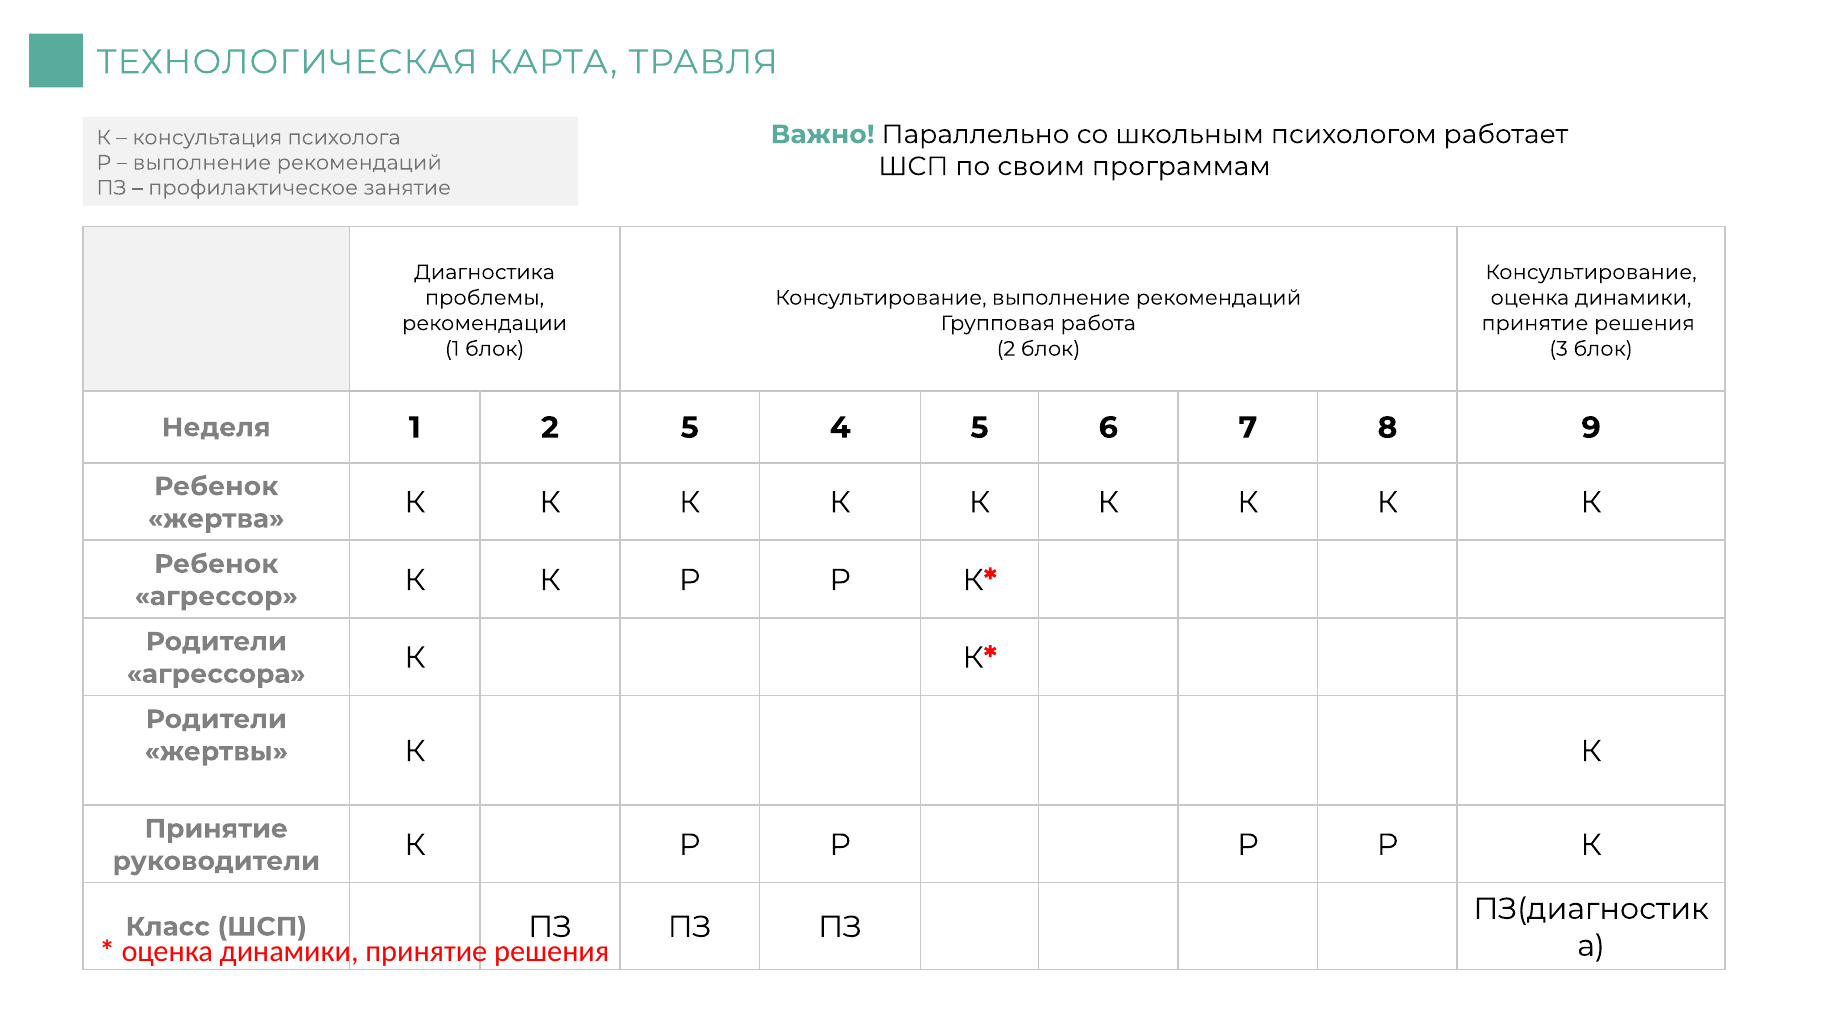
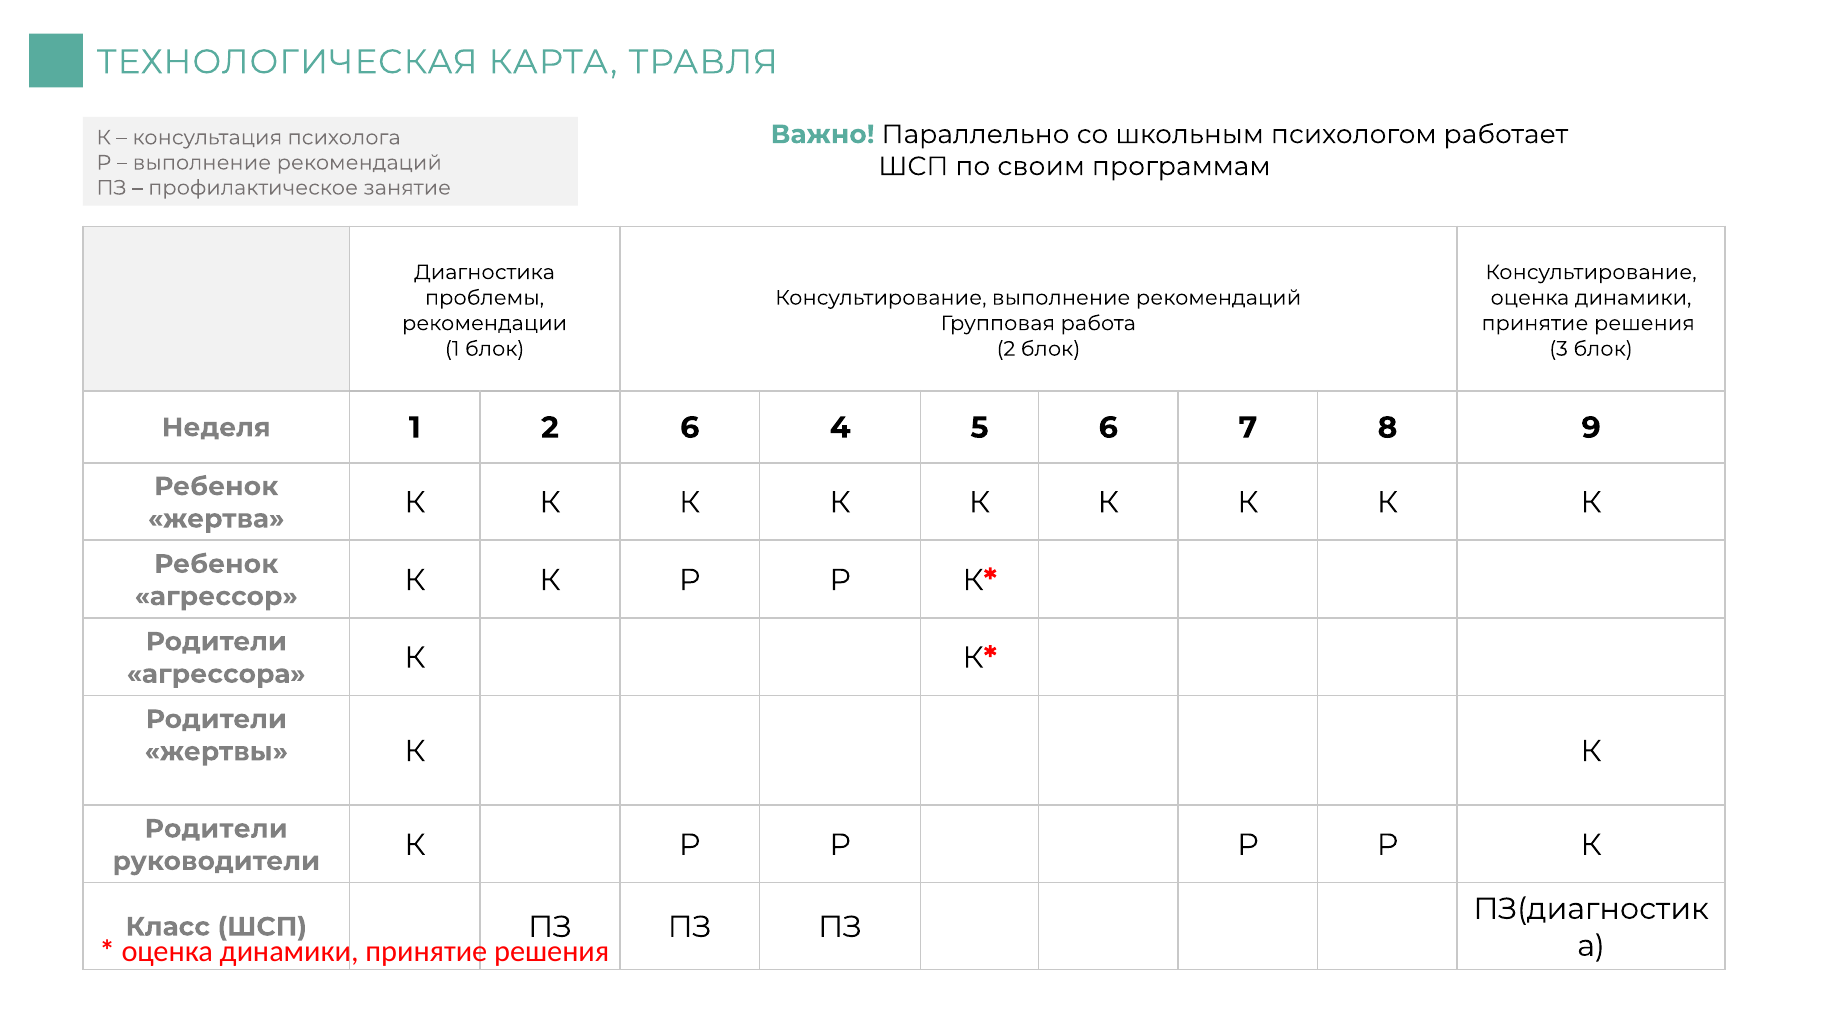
2 5: 5 -> 6
Принятие at (216, 829): Принятие -> Родители
